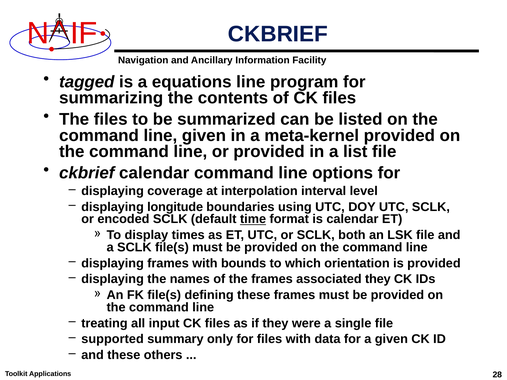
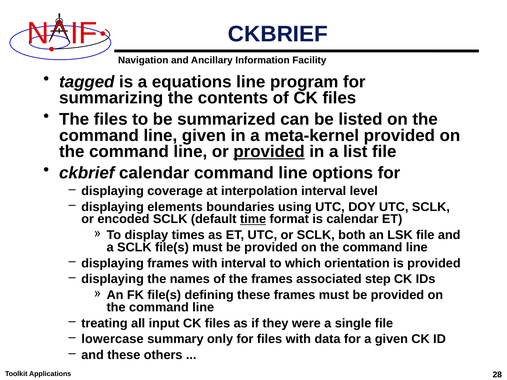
provided at (269, 152) underline: none -> present
longitude: longitude -> elements
with bounds: bounds -> interval
associated they: they -> step
supported: supported -> lowercase
